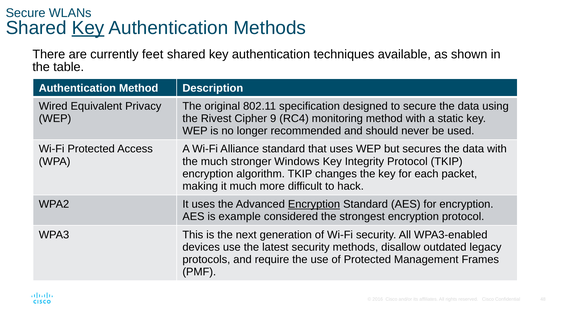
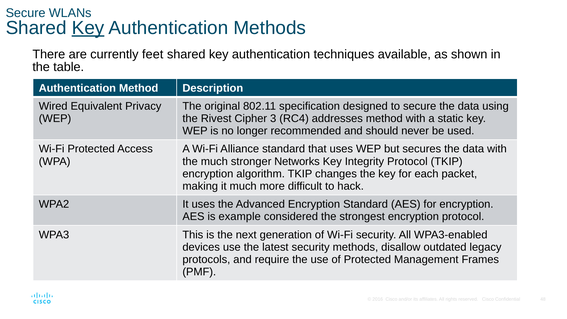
9: 9 -> 3
monitoring: monitoring -> addresses
Windows: Windows -> Networks
Encryption at (314, 204) underline: present -> none
